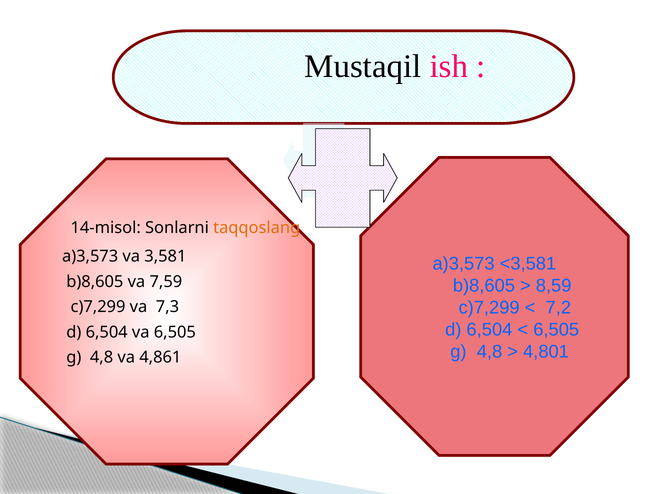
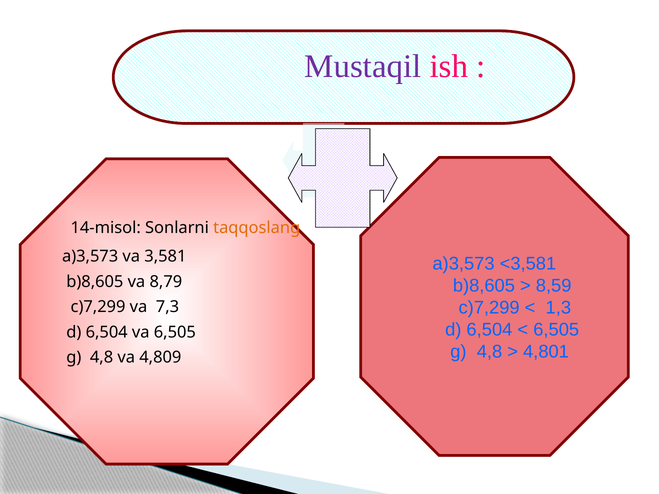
Mustaqil colour: black -> purple
7,59: 7,59 -> 8,79
7,2: 7,2 -> 1,3
4,861: 4,861 -> 4,809
